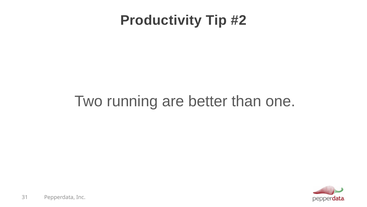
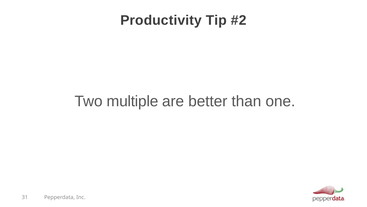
running: running -> multiple
